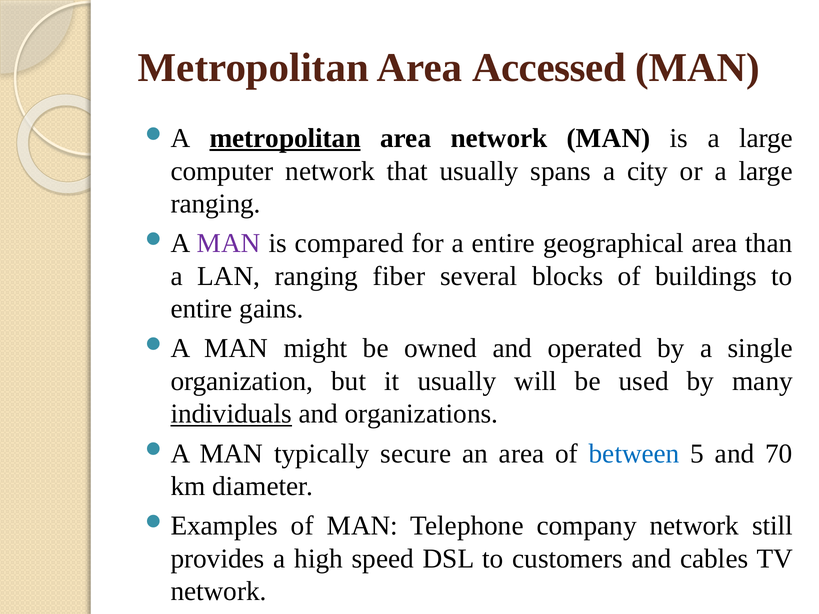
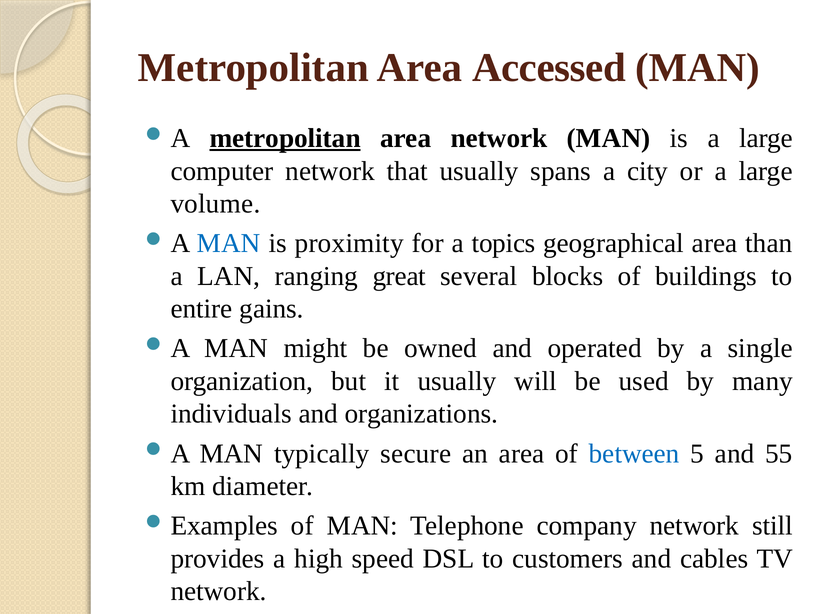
ranging at (216, 204): ranging -> volume
MAN at (229, 243) colour: purple -> blue
compared: compared -> proximity
a entire: entire -> topics
fiber: fiber -> great
individuals underline: present -> none
70: 70 -> 55
